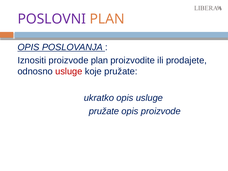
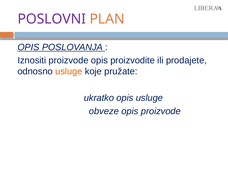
proizvode plan: plan -> opis
usluge at (69, 71) colour: red -> orange
pružate at (104, 111): pružate -> obveze
